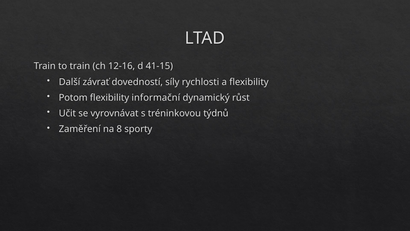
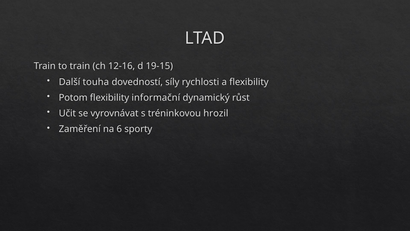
41-15: 41-15 -> 19-15
závrať: závrať -> touha
týdnů: týdnů -> hrozil
8: 8 -> 6
